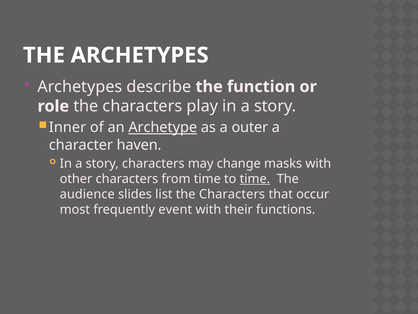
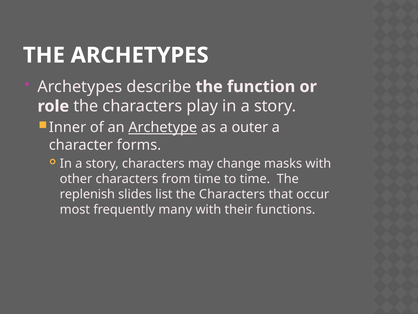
haven: haven -> forms
time at (255, 179) underline: present -> none
audience: audience -> replenish
event: event -> many
